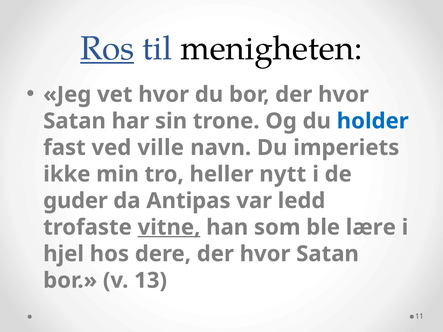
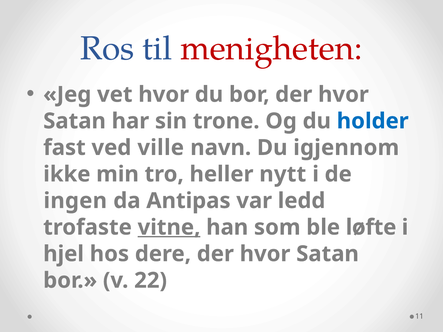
Ros underline: present -> none
menigheten colour: black -> red
imperiets: imperiets -> igjennom
guder: guder -> ingen
lære: lære -> løfte
13: 13 -> 22
